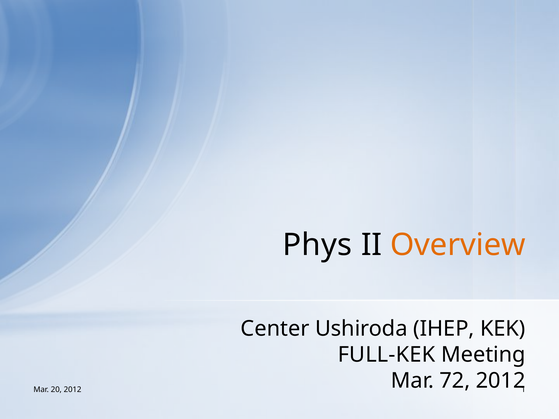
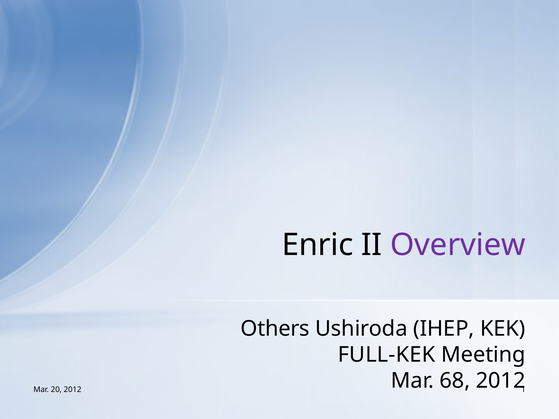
Phys: Phys -> Enric
Overview colour: orange -> purple
Center: Center -> Others
72: 72 -> 68
